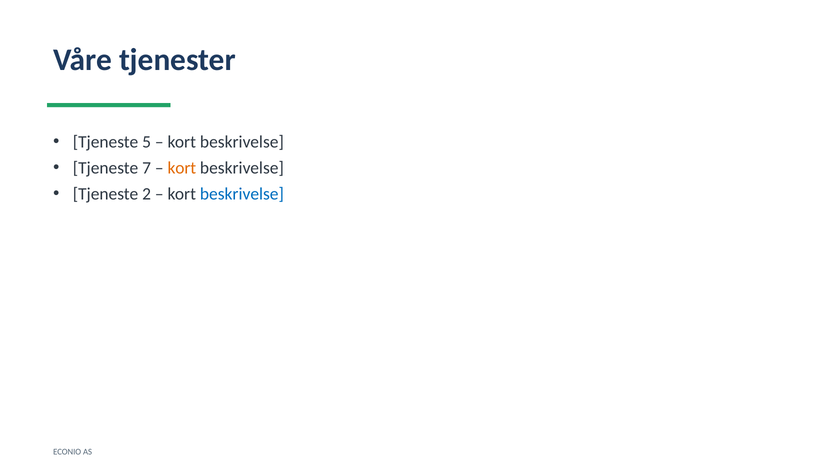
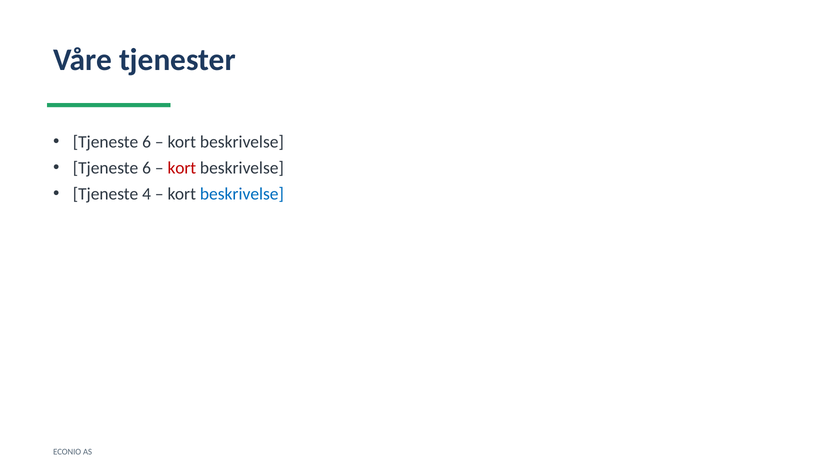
5 at (147, 142): 5 -> 6
7 at (147, 168): 7 -> 6
kort at (182, 168) colour: orange -> red
2: 2 -> 4
